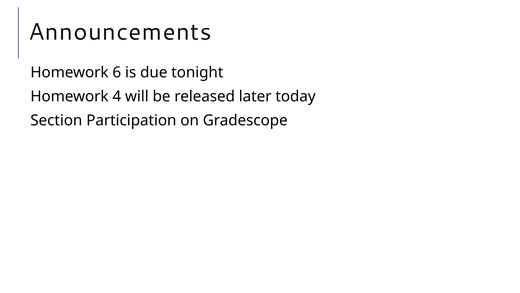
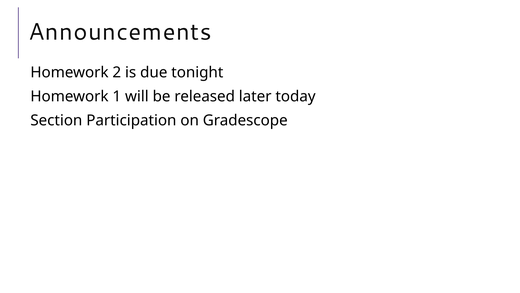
6: 6 -> 2
4: 4 -> 1
